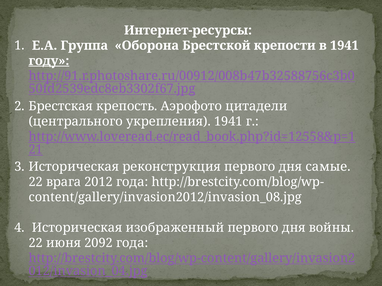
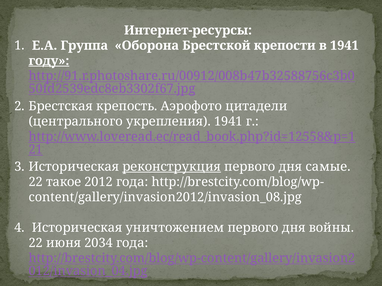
реконструкция underline: none -> present
врага: врага -> такое
изображенный: изображенный -> уничтожением
2092: 2092 -> 2034
